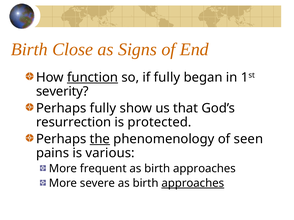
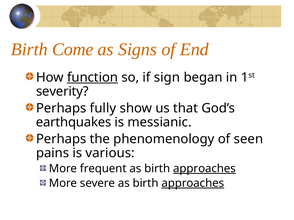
Close: Close -> Come
if fully: fully -> sign
resurrection: resurrection -> earthquakes
protected: protected -> messianic
the underline: present -> none
approaches at (205, 169) underline: none -> present
